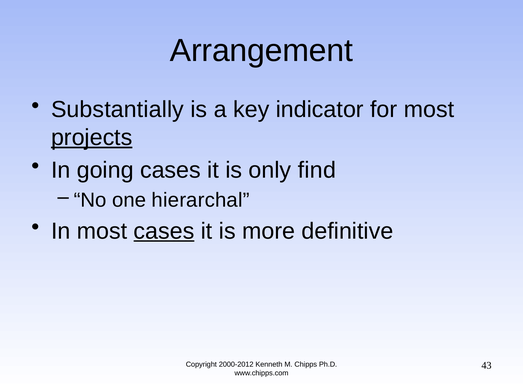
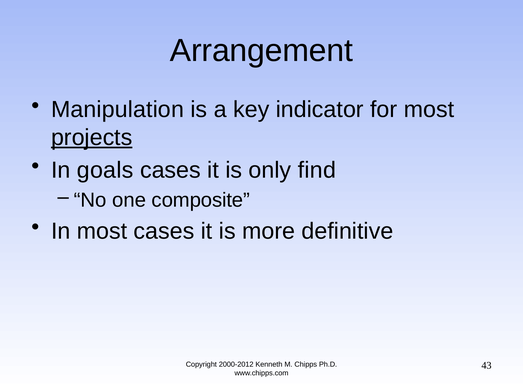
Substantially: Substantially -> Manipulation
going: going -> goals
hierarchal: hierarchal -> composite
cases at (164, 231) underline: present -> none
